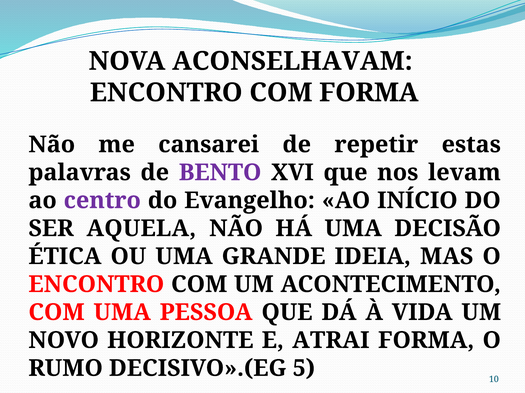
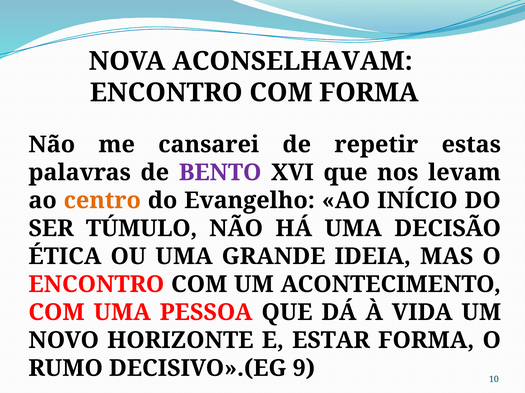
centro colour: purple -> orange
AQUELA: AQUELA -> TÚMULO
ATRAI: ATRAI -> ESTAR
5: 5 -> 9
